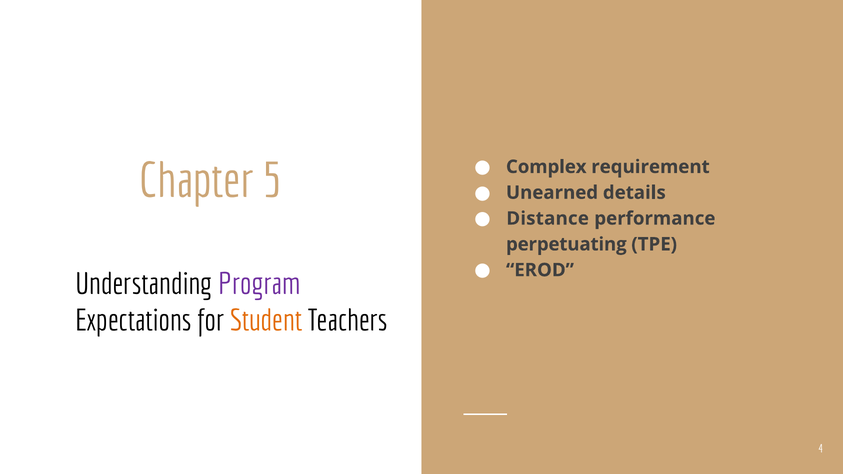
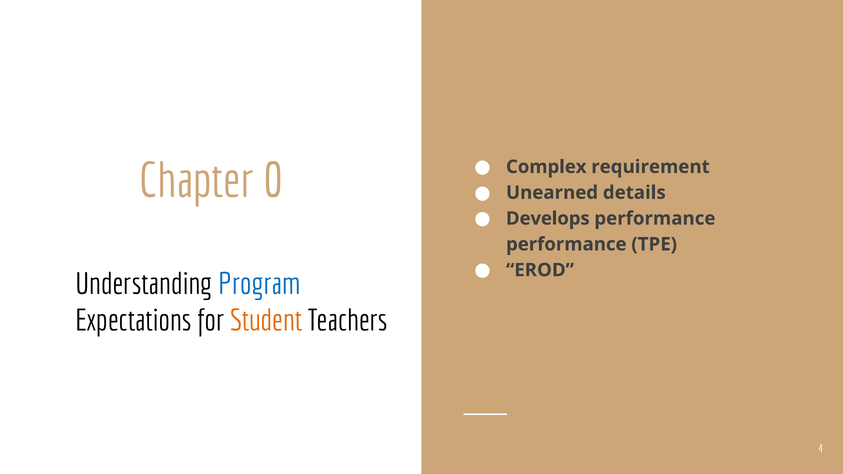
5: 5 -> 0
Distance: Distance -> Develops
perpetuating at (566, 244): perpetuating -> performance
Program colour: purple -> blue
